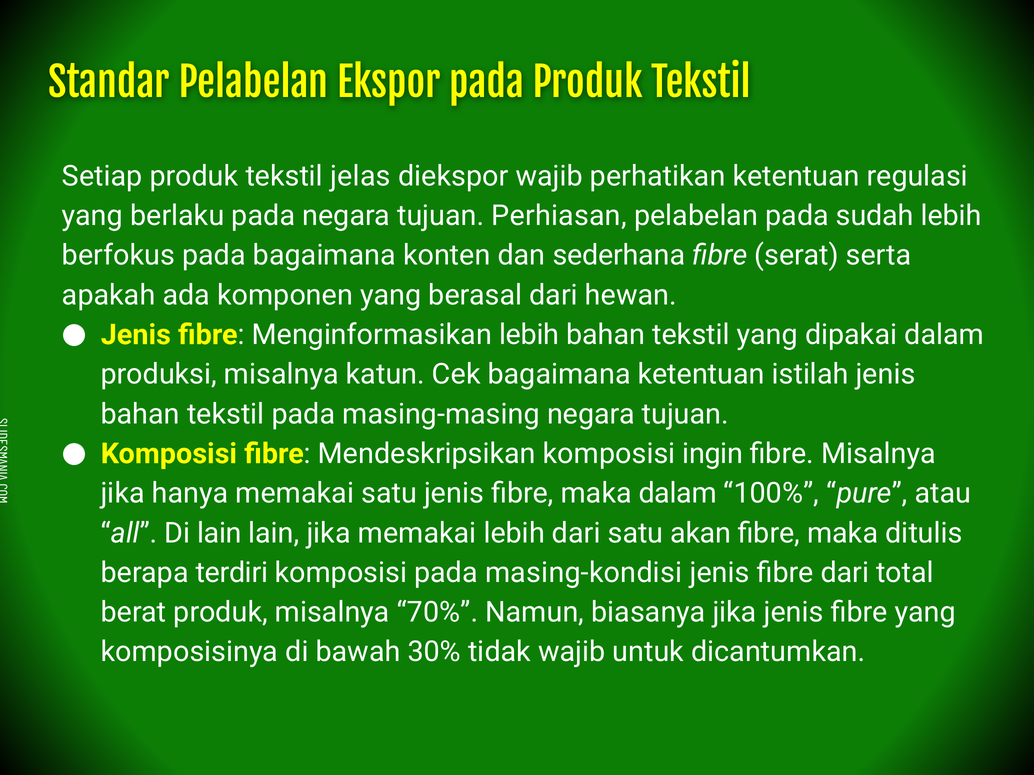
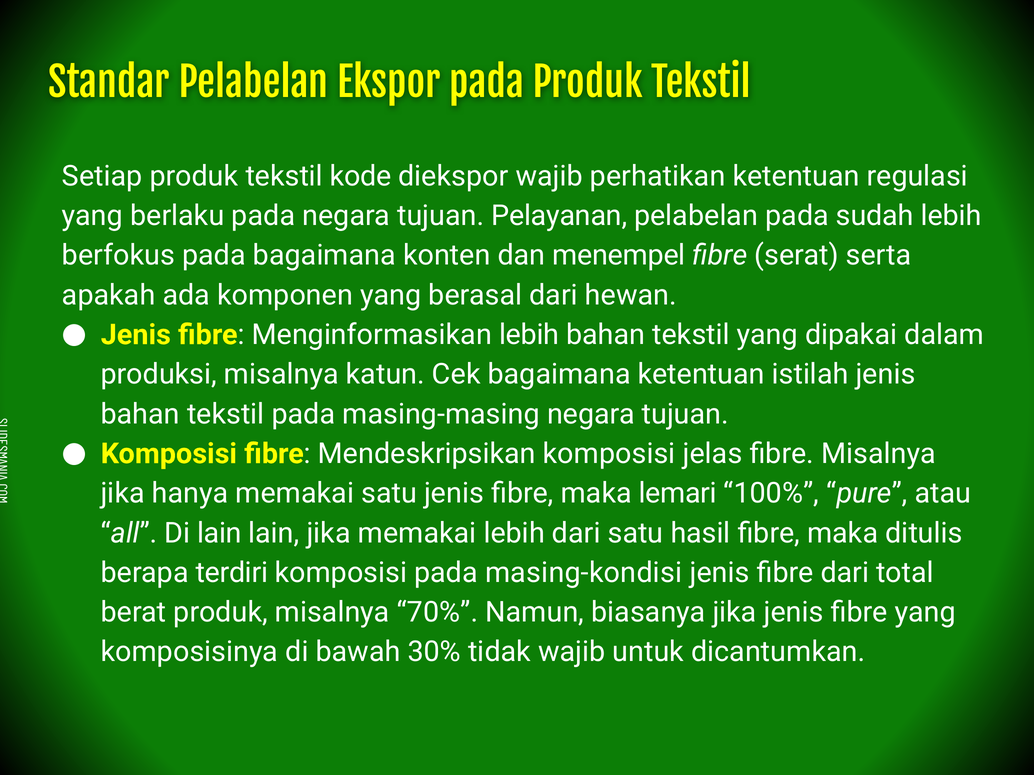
jelas: jelas -> kode
Perhiasan: Perhiasan -> Pelayanan
sederhana: sederhana -> menempel
ingin: ingin -> jelas
maka dalam: dalam -> lemari
akan: akan -> hasil
